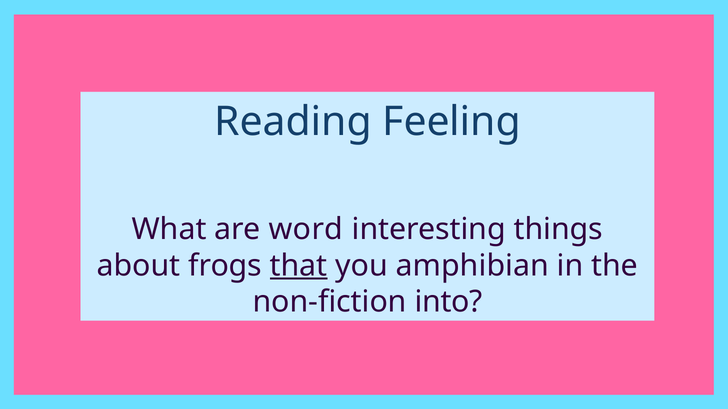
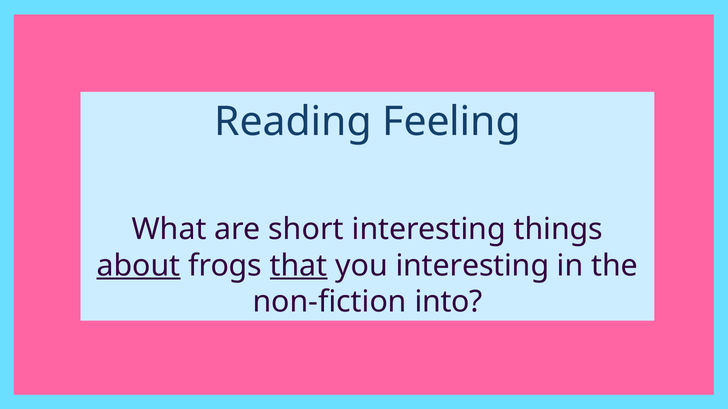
word: word -> short
about underline: none -> present
you amphibian: amphibian -> interesting
